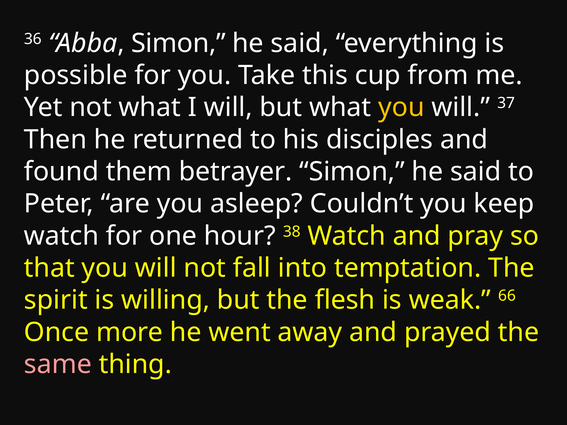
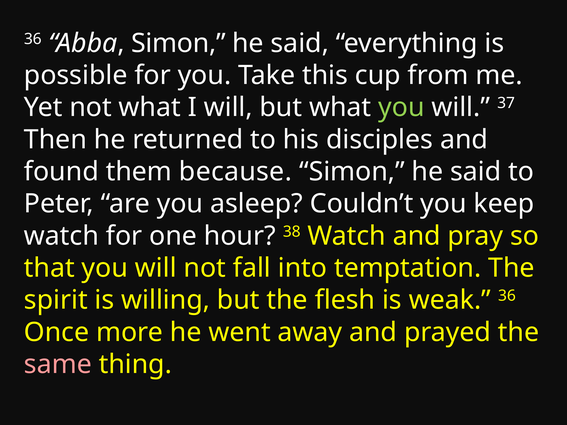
you at (401, 108) colour: yellow -> light green
betrayer: betrayer -> because
weak 66: 66 -> 36
